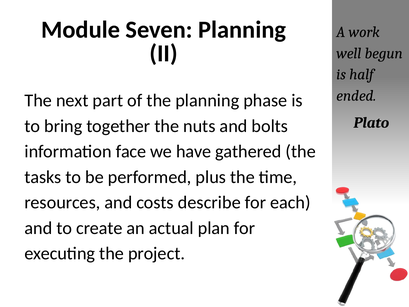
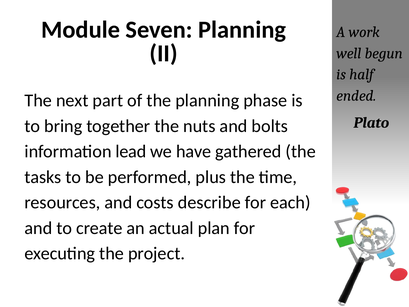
face: face -> lead
